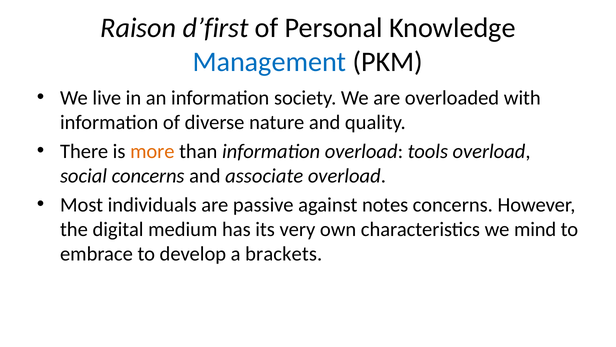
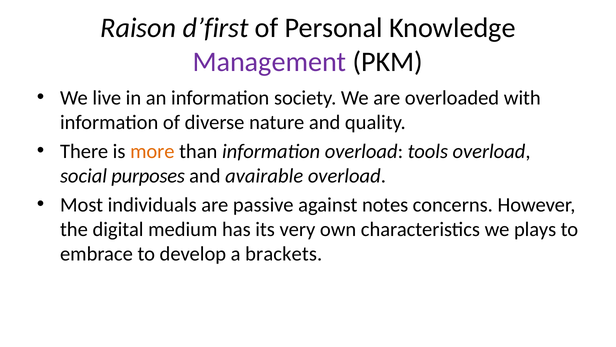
Management colour: blue -> purple
social concerns: concerns -> purposes
associate: associate -> avairable
mind: mind -> plays
